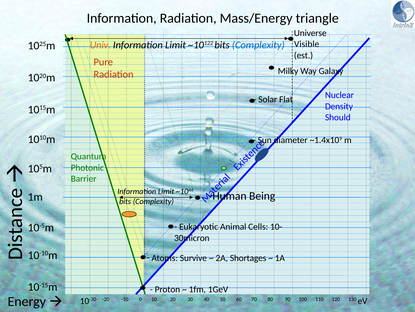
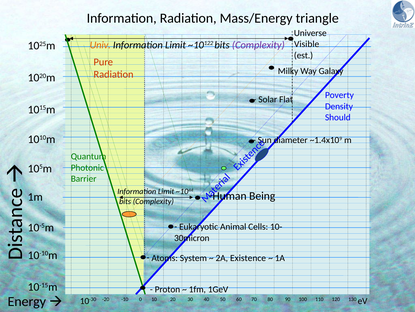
Complexity at (258, 45) colour: blue -> purple
Nuclear: Nuclear -> Poverty
Survive: Survive -> System
Shortages: Shortages -> Existence
